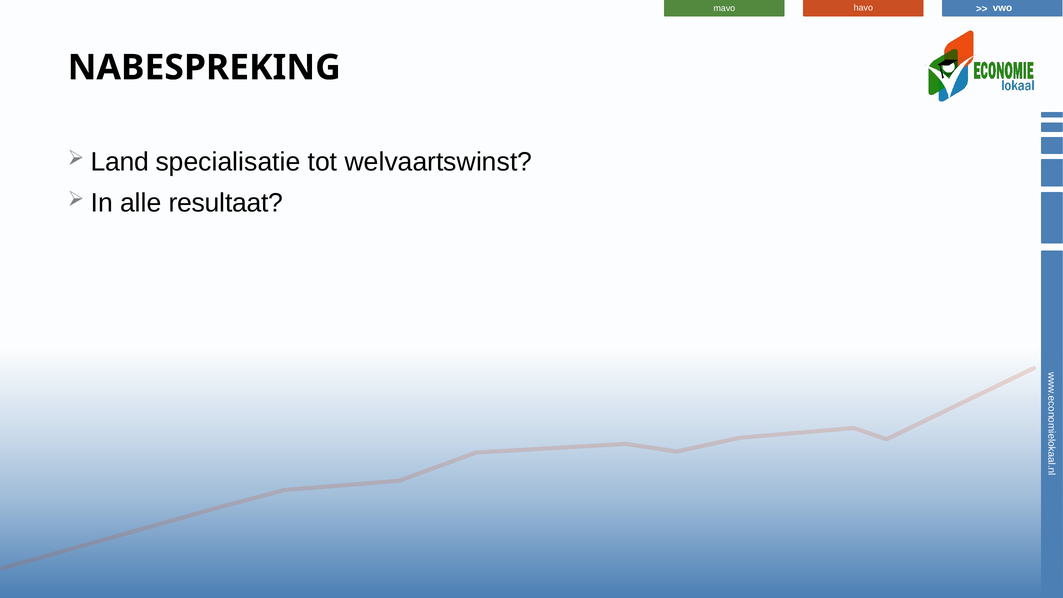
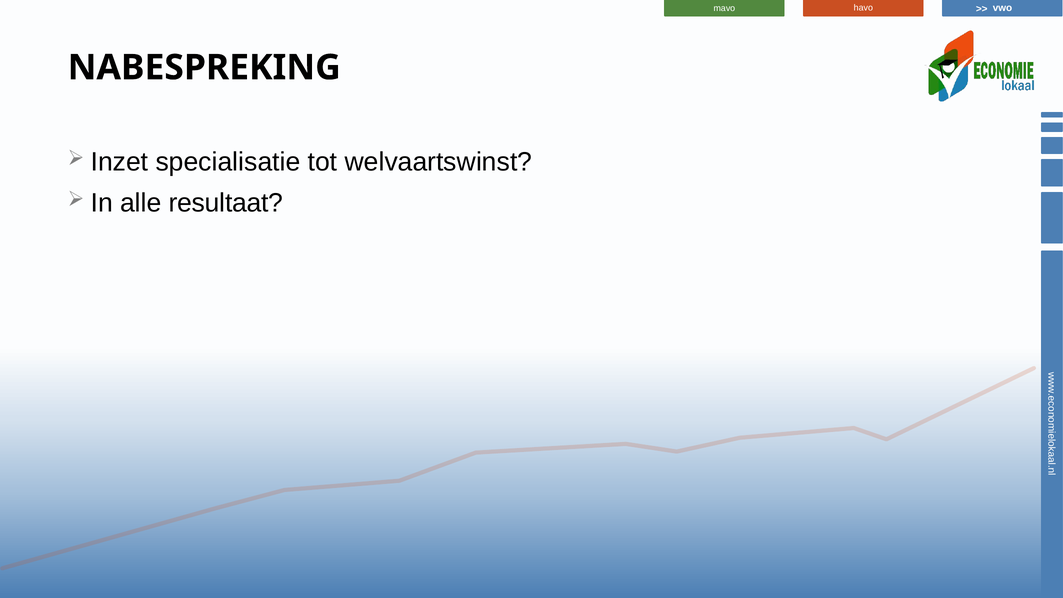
Land: Land -> Inzet
